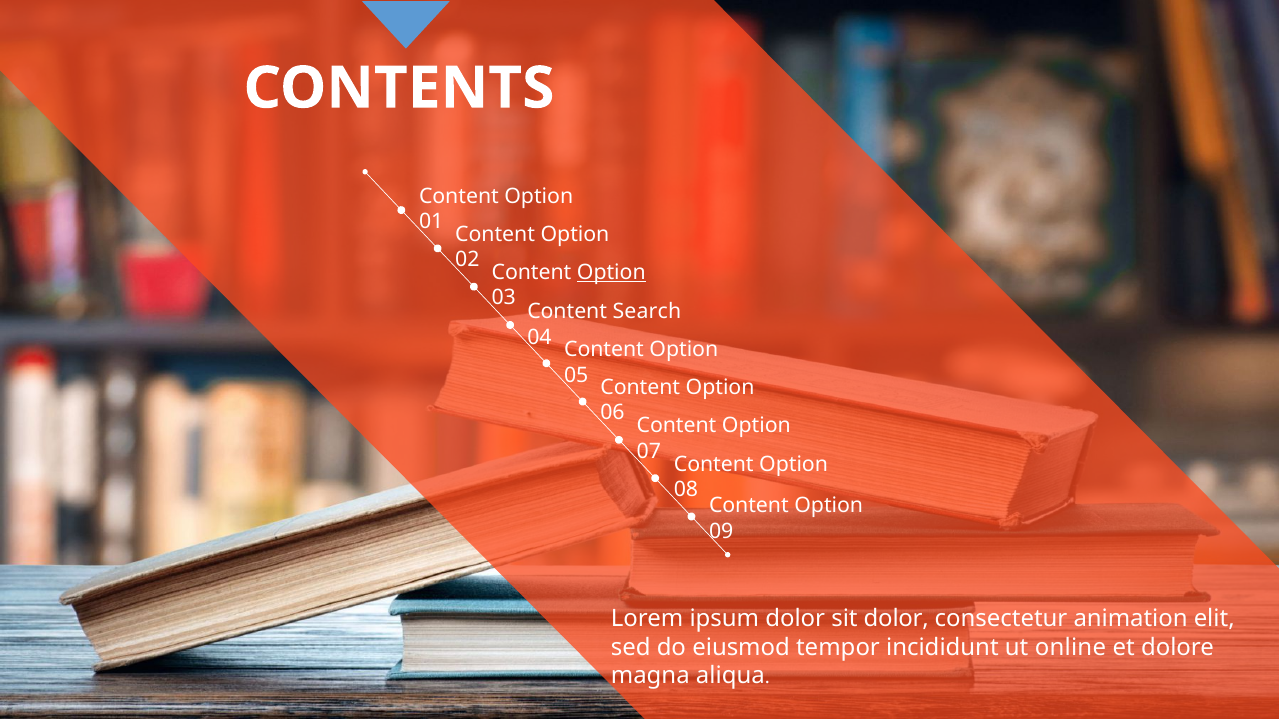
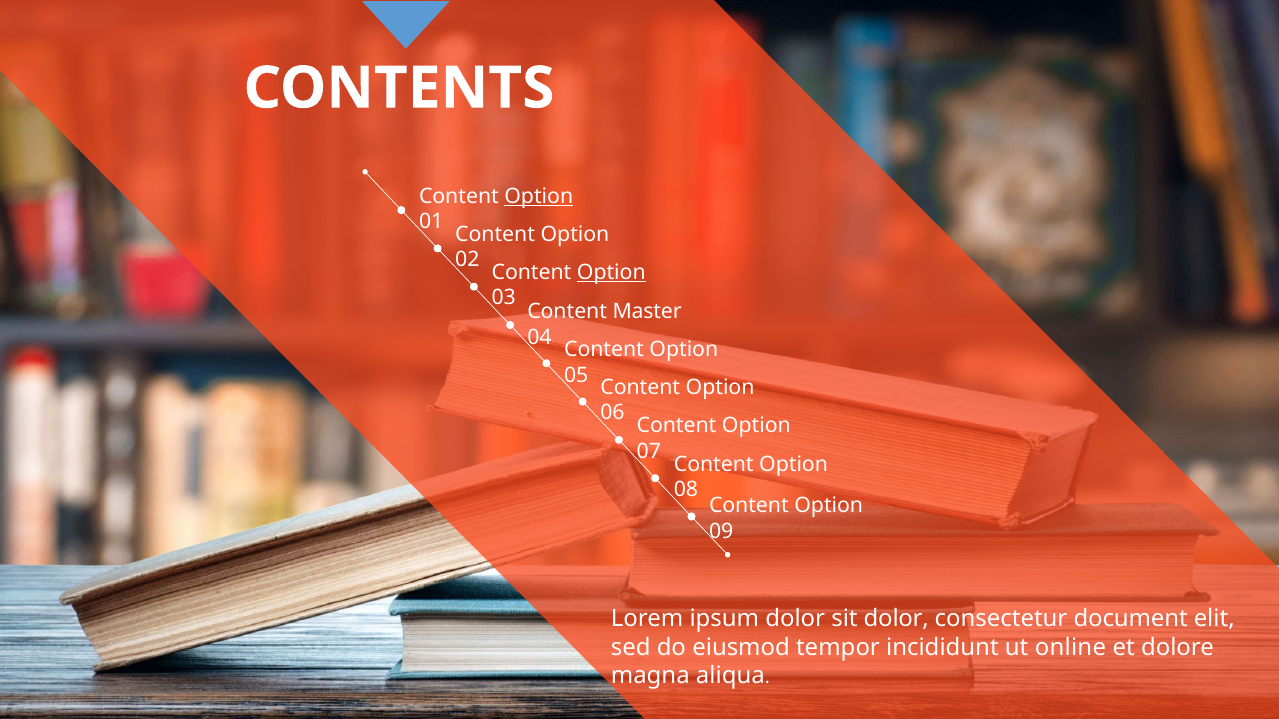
Option at (539, 196) underline: none -> present
Search: Search -> Master
animation: animation -> document
